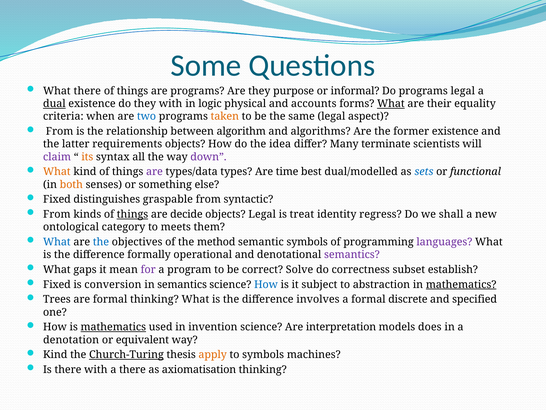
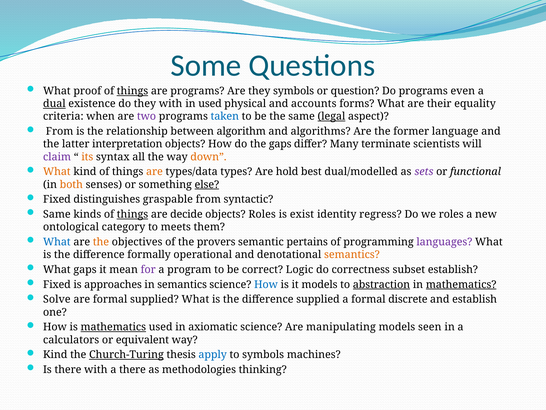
What there: there -> proof
things at (132, 91) underline: none -> present
they purpose: purpose -> symbols
informal: informal -> question
programs legal: legal -> even
in logic: logic -> used
What at (391, 104) underline: present -> none
two colour: blue -> purple
taken colour: orange -> blue
legal at (331, 116) underline: none -> present
former existence: existence -> language
requirements: requirements -> interpretation
the idea: idea -> gaps
down colour: purple -> orange
are at (154, 172) colour: purple -> orange
time: time -> hold
sets colour: blue -> purple
else underline: none -> present
From at (57, 214): From -> Same
objects Legal: Legal -> Roles
treat: treat -> exist
we shall: shall -> roles
the at (101, 242) colour: blue -> orange
method: method -> provers
semantic symbols: symbols -> pertains
semantics at (352, 254) colour: purple -> orange
Solve: Solve -> Logic
conversion: conversion -> approaches
it subject: subject -> models
abstraction underline: none -> present
Trees: Trees -> Solve
formal thinking: thinking -> supplied
difference involves: involves -> supplied
and specified: specified -> establish
invention: invention -> axiomatic
interpretation: interpretation -> manipulating
does: does -> seen
denotation: denotation -> calculators
apply colour: orange -> blue
axiomatisation: axiomatisation -> methodologies
